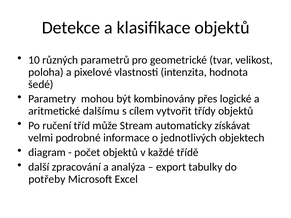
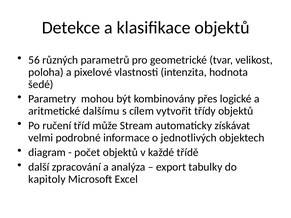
10: 10 -> 56
potřeby: potřeby -> kapitoly
